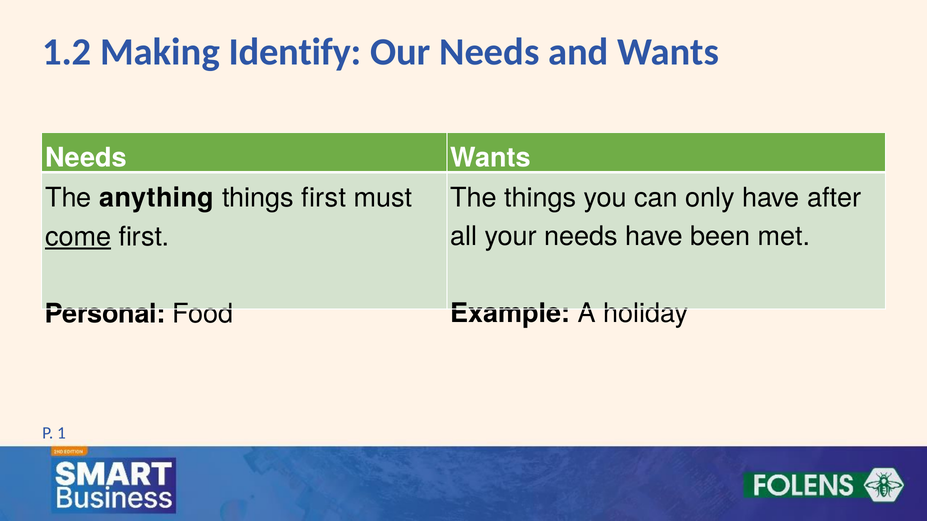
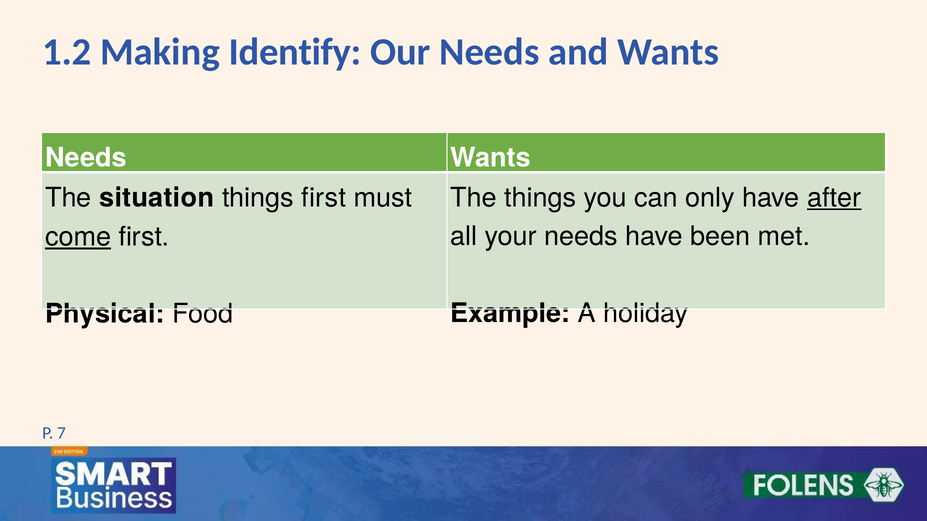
anything: anything -> situation
after underline: none -> present
Personal: Personal -> Physical
1: 1 -> 7
